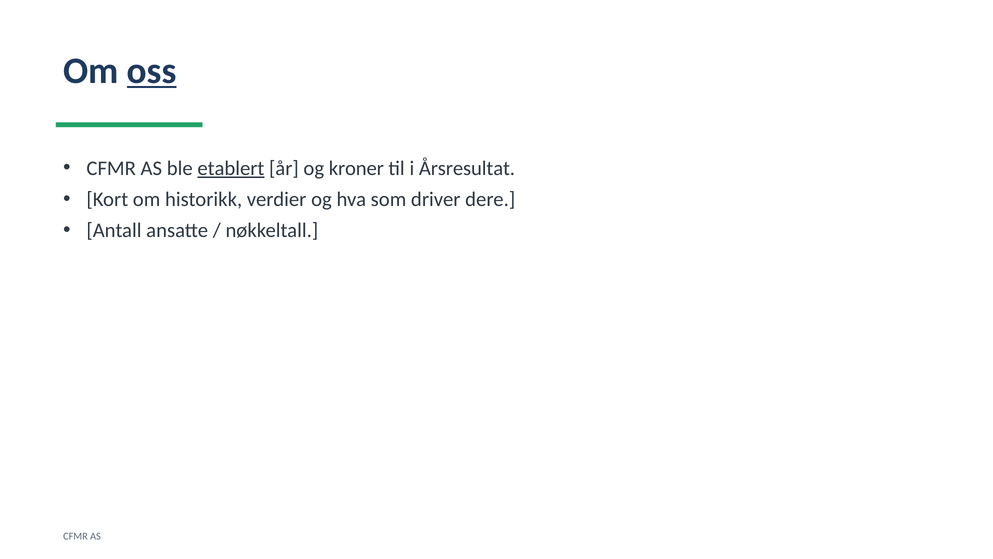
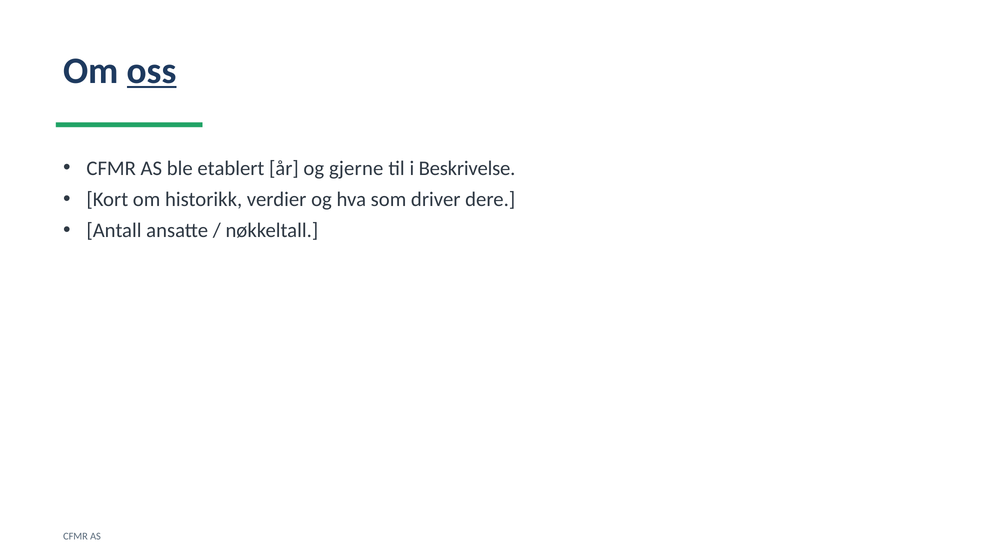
etablert underline: present -> none
kroner: kroner -> gjerne
Årsresultat: Årsresultat -> Beskrivelse
